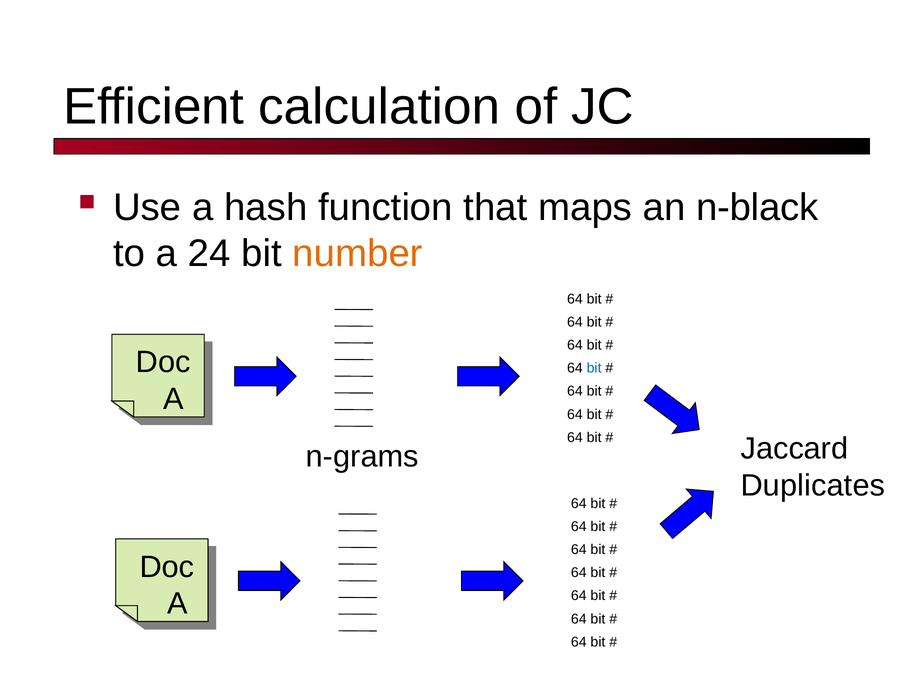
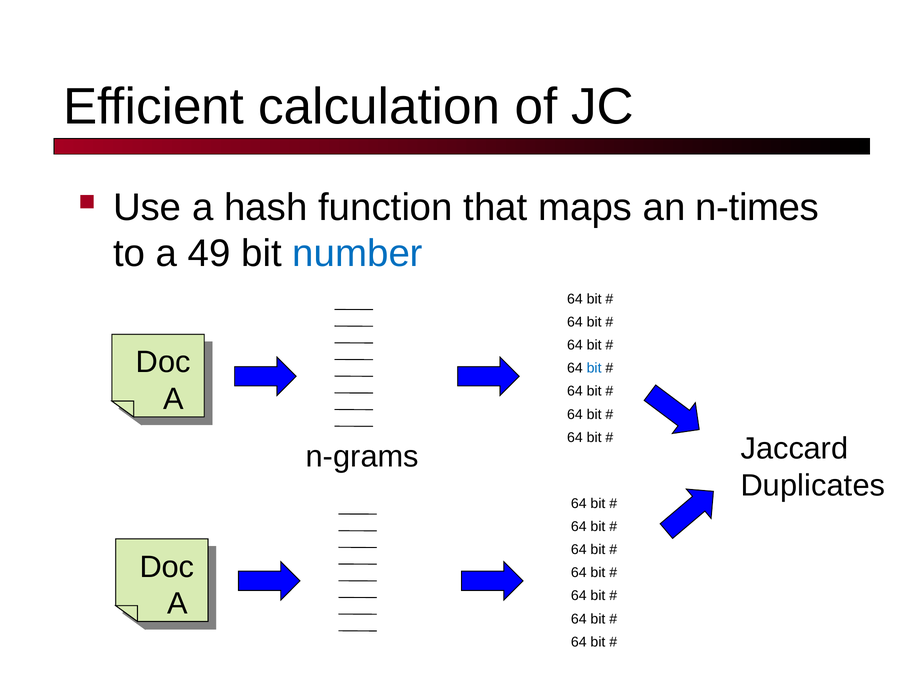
n-black: n-black -> n-times
24: 24 -> 49
number colour: orange -> blue
